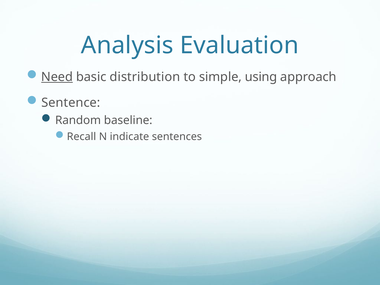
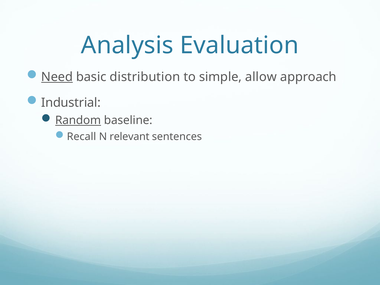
using: using -> allow
Sentence: Sentence -> Industrial
Random underline: none -> present
indicate: indicate -> relevant
